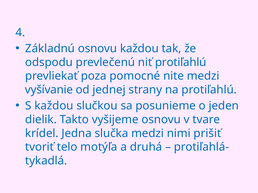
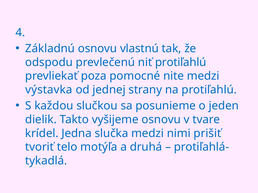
osnovu každou: každou -> vlastnú
vyšívanie: vyšívanie -> výstavka
